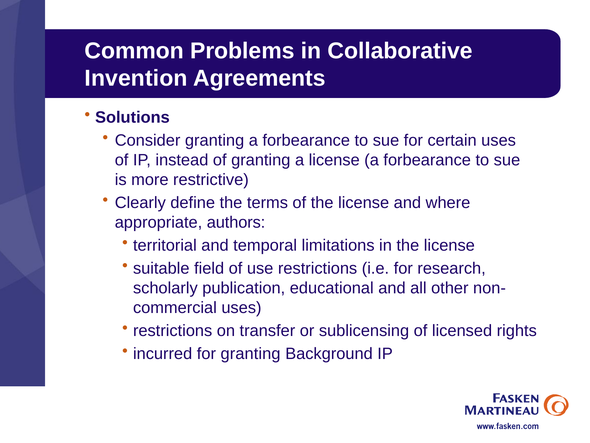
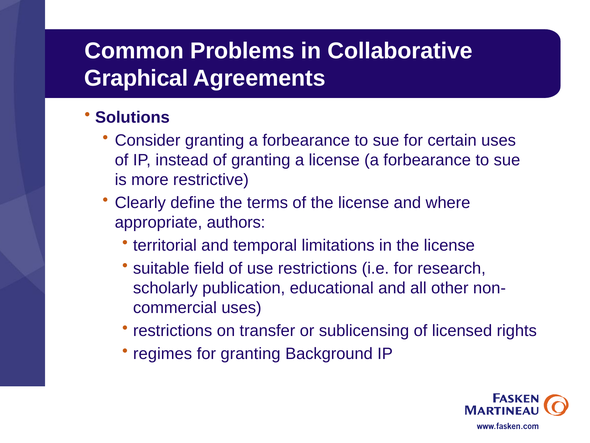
Invention: Invention -> Graphical
incurred: incurred -> regimes
